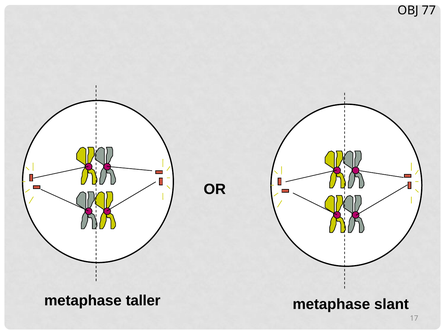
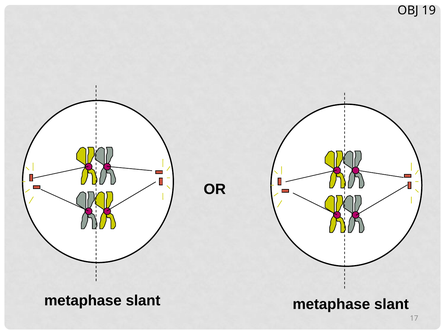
77: 77 -> 19
taller at (143, 300): taller -> slant
